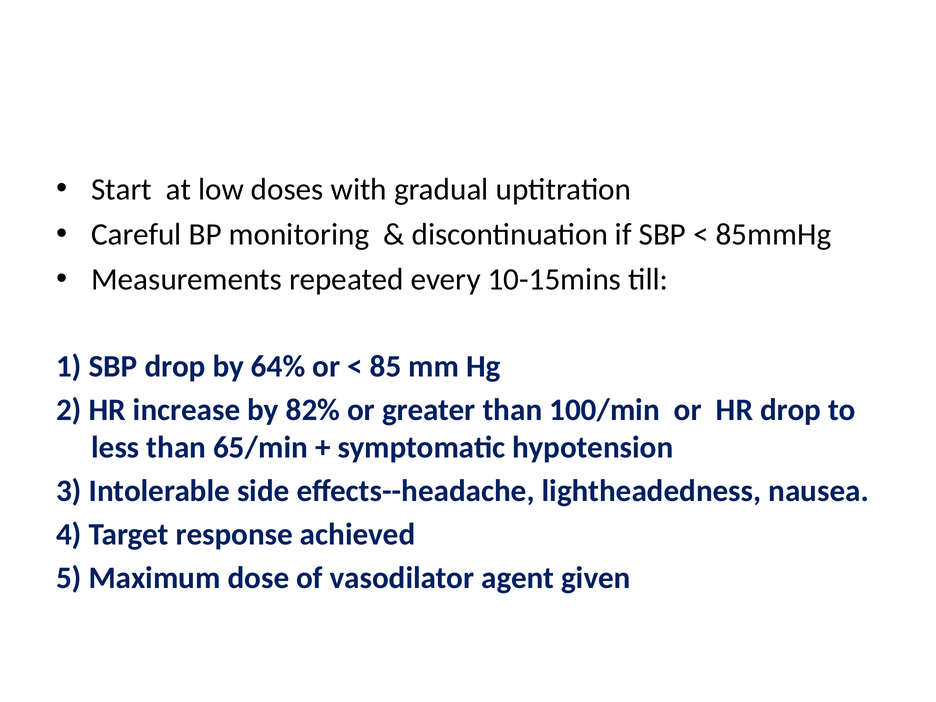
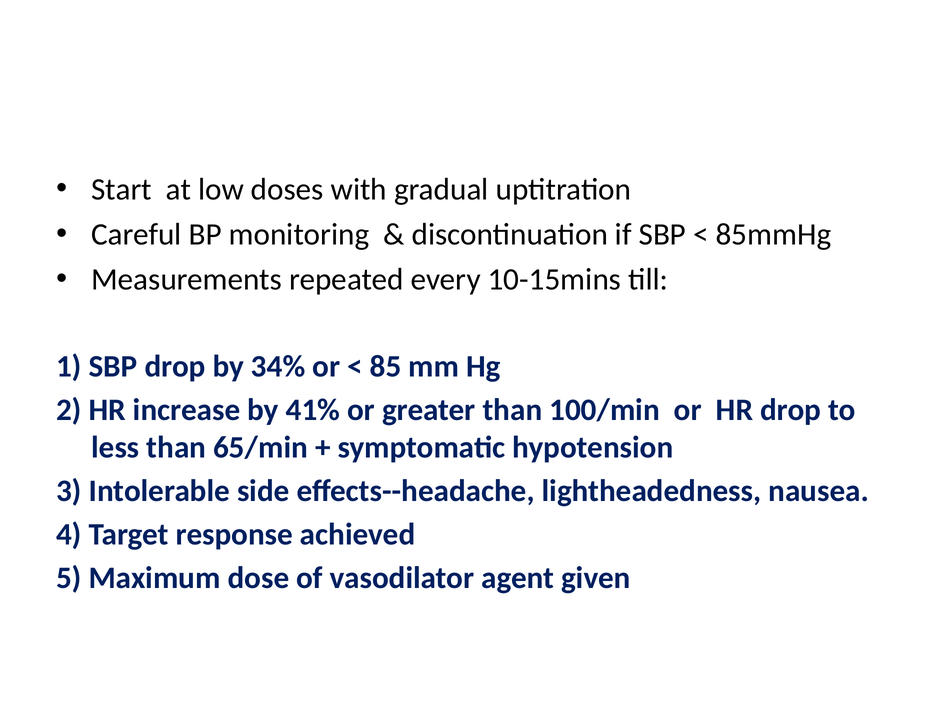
64%: 64% -> 34%
82%: 82% -> 41%
